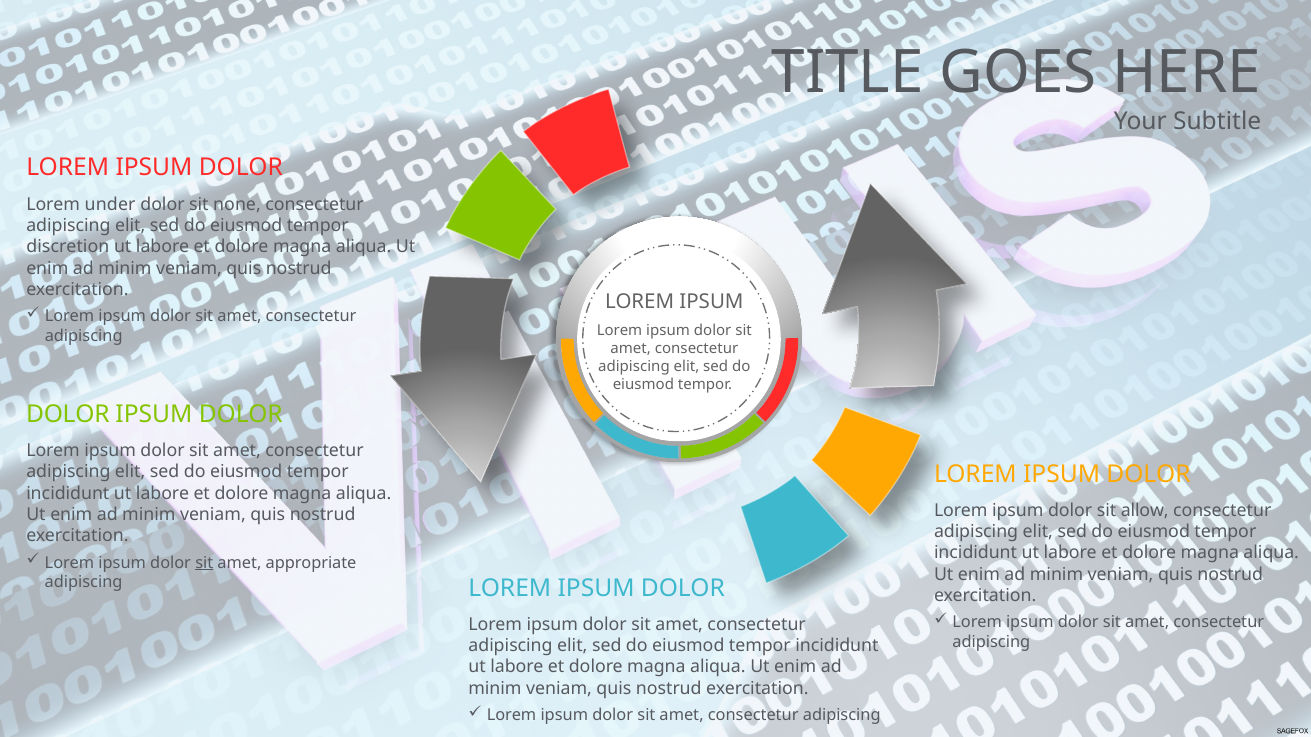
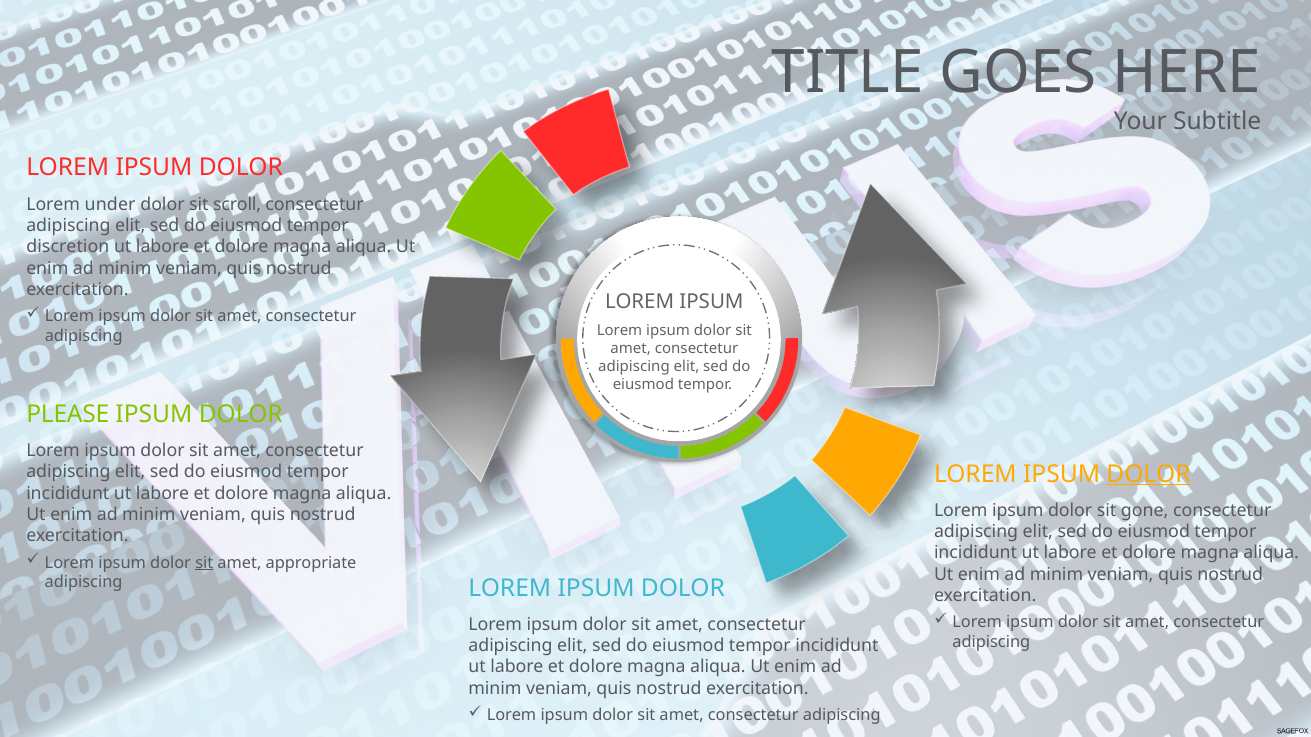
none: none -> scroll
DOLOR at (68, 415): DOLOR -> PLEASE
DOLOR at (1149, 474) underline: none -> present
allow: allow -> gone
